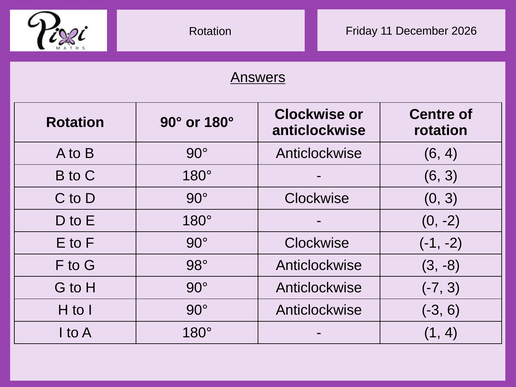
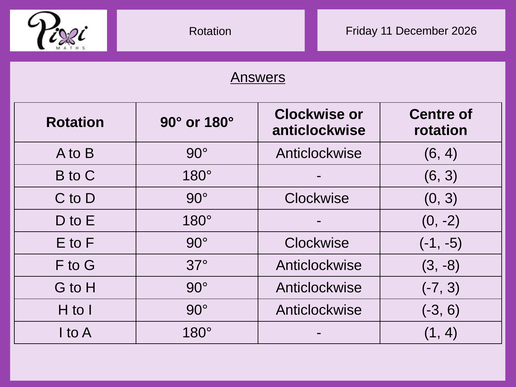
-1 -2: -2 -> -5
98°: 98° -> 37°
